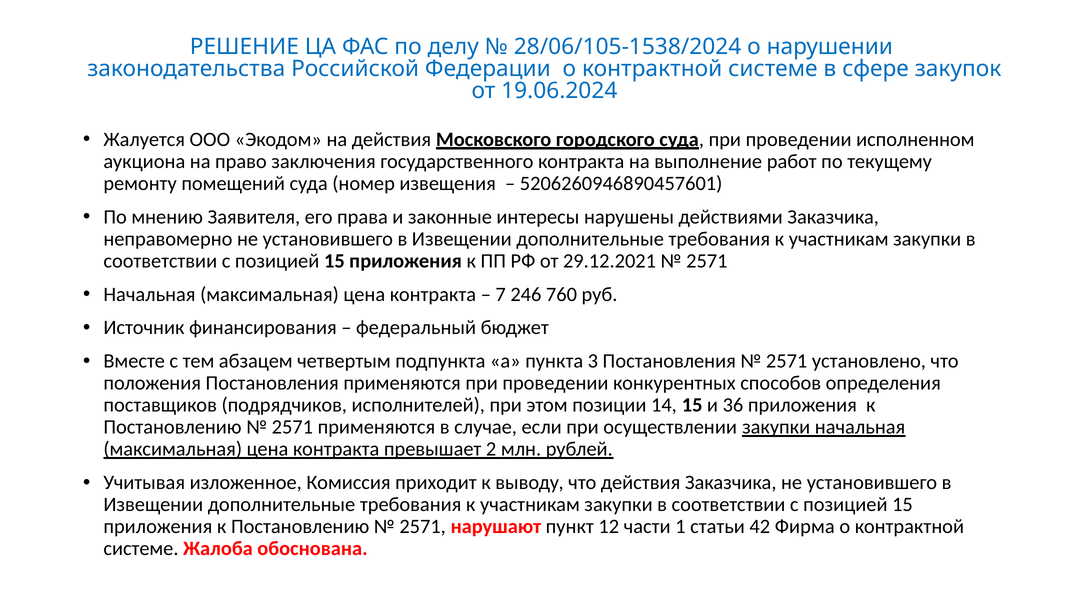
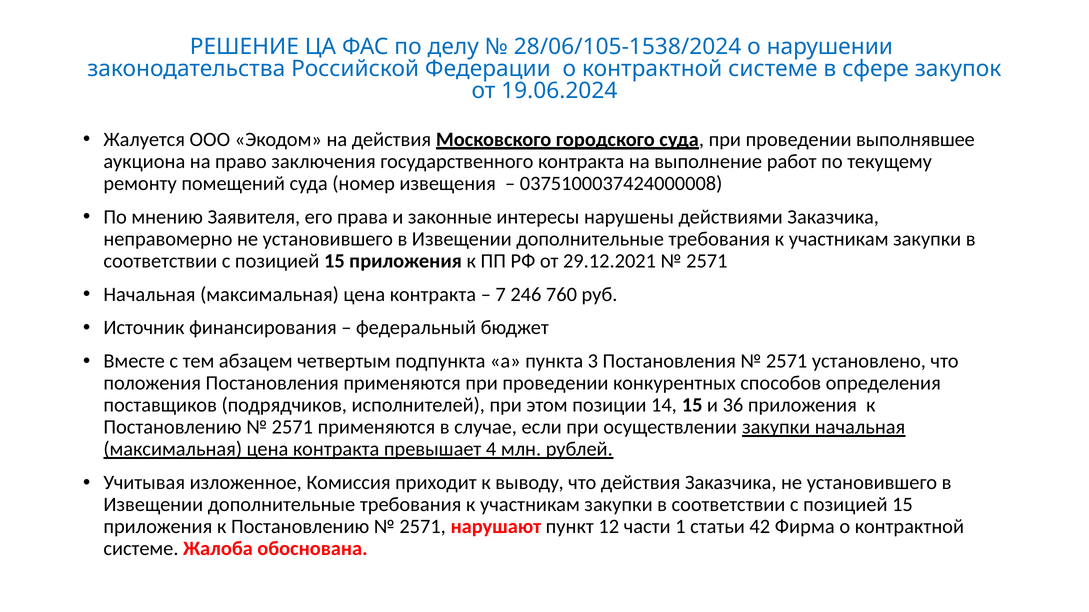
исполненном: исполненном -> выполнявшее
5206260946890457601: 5206260946890457601 -> 0375100037424000008
2: 2 -> 4
